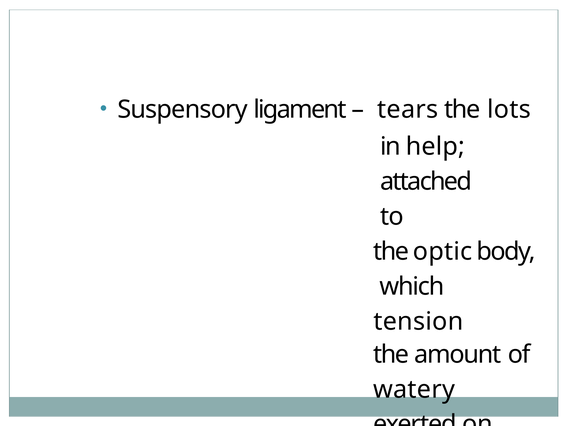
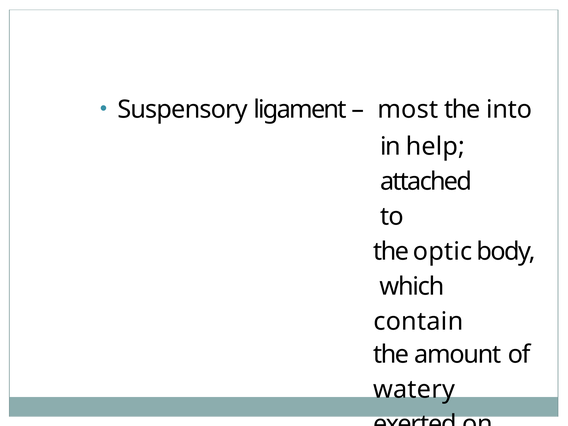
tears: tears -> most
lots: lots -> into
tension: tension -> contain
